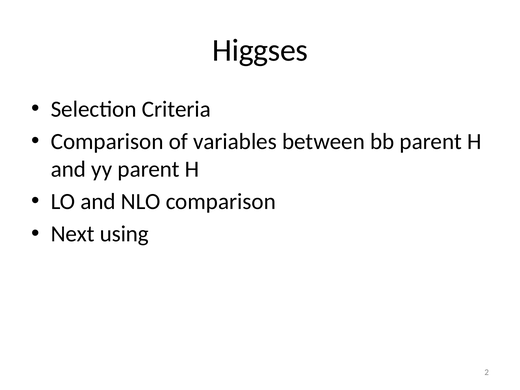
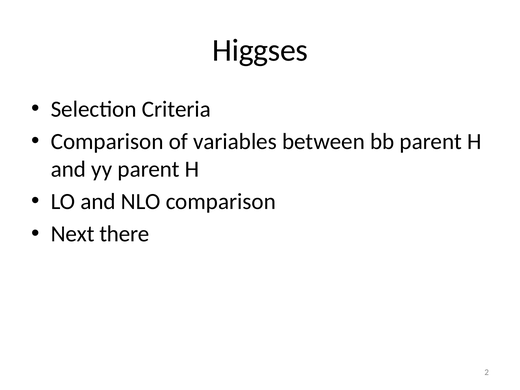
using: using -> there
